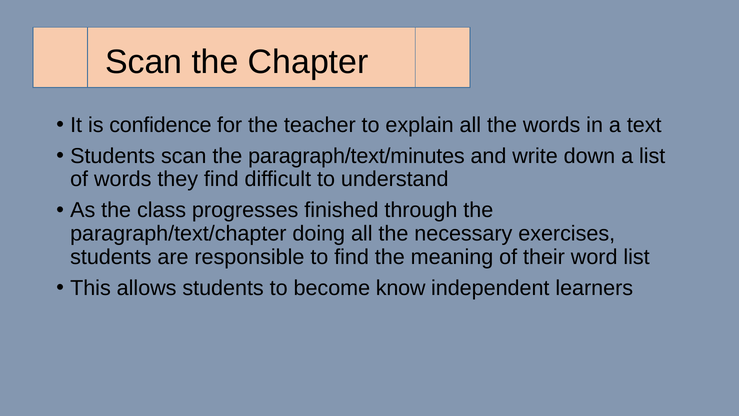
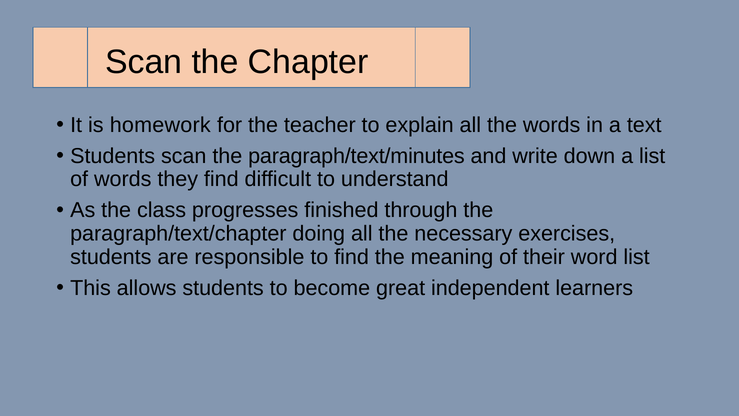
confidence: confidence -> homework
know: know -> great
